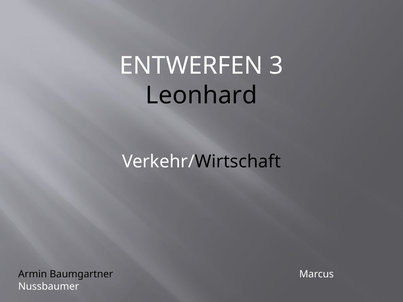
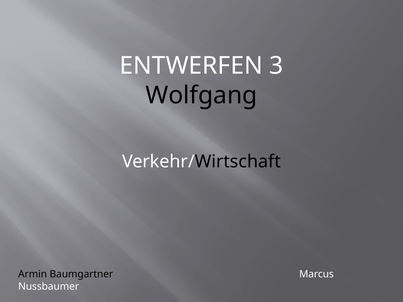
Leonhard: Leonhard -> Wolfgang
